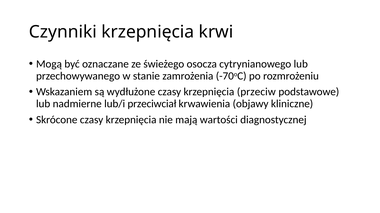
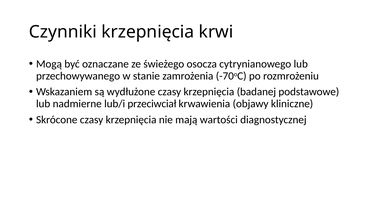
przeciw: przeciw -> badanej
